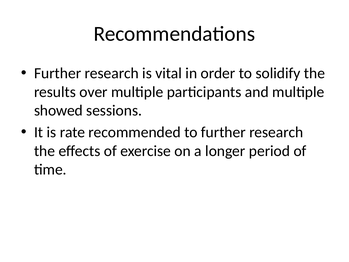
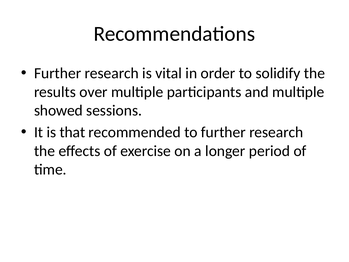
rate: rate -> that
